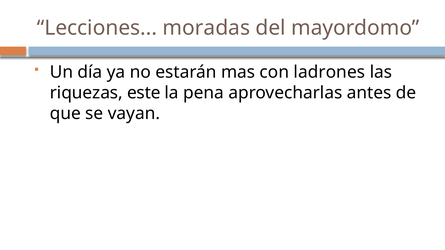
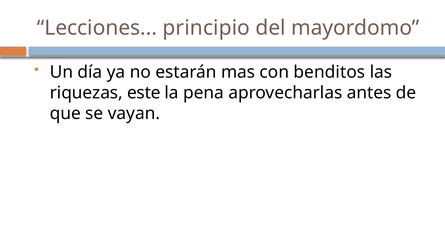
moradas: moradas -> principio
ladrones: ladrones -> benditos
